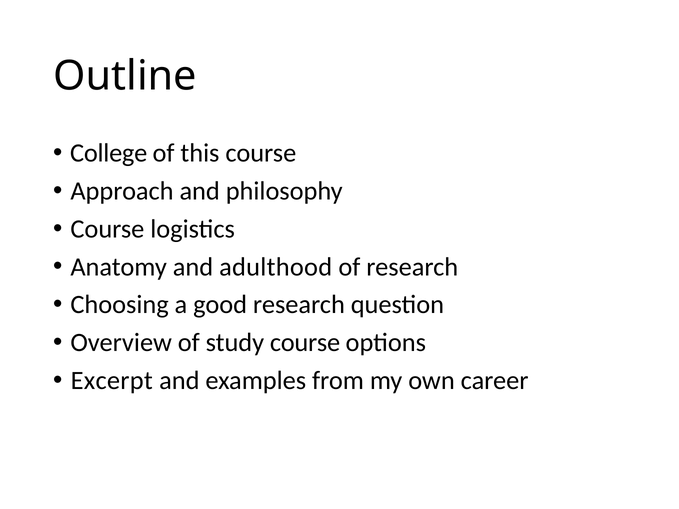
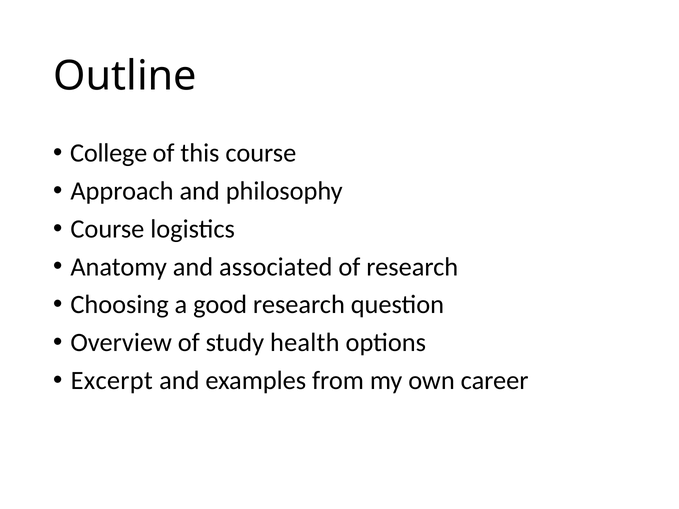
adulthood: adulthood -> associated
study course: course -> health
